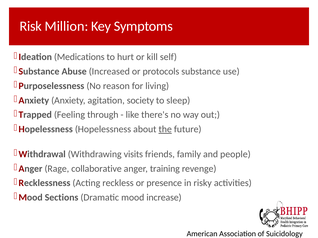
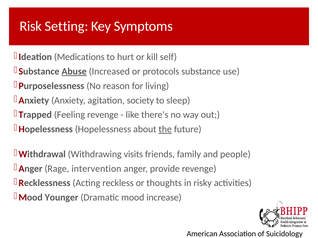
Million: Million -> Setting
Abuse underline: none -> present
Feeling through: through -> revenge
collaborative: collaborative -> intervention
training: training -> provide
presence: presence -> thoughts
Sections: Sections -> Younger
